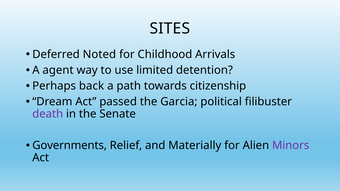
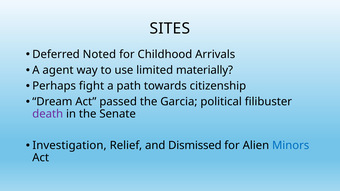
detention: detention -> materially
back: back -> fight
Governments: Governments -> Investigation
Materially: Materially -> Dismissed
Minors colour: purple -> blue
